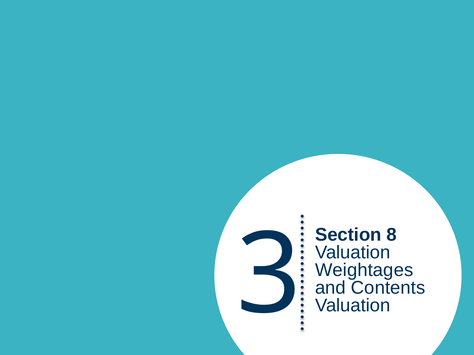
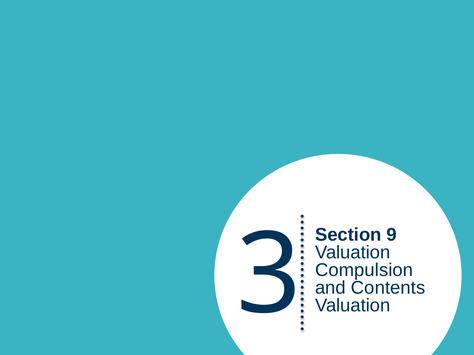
8: 8 -> 9
Weightages: Weightages -> Compulsion
